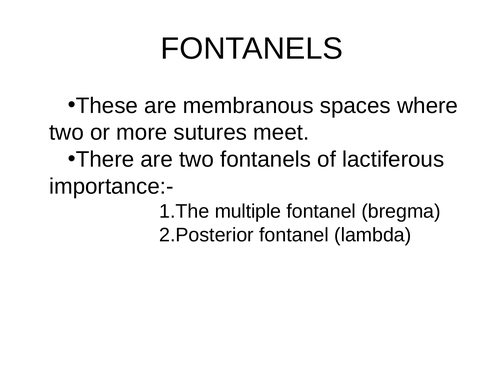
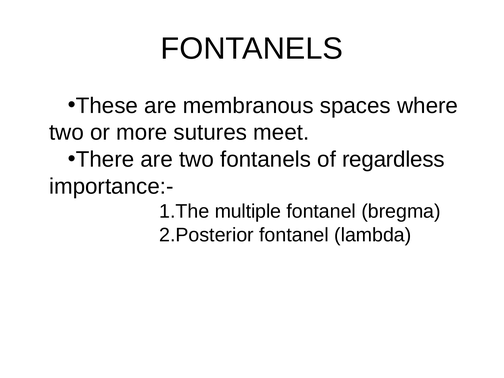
lactiferous: lactiferous -> regardless
